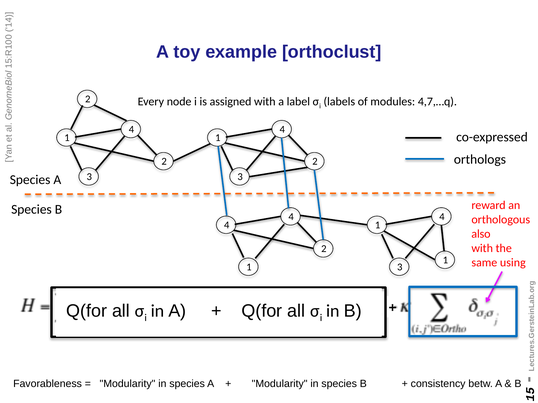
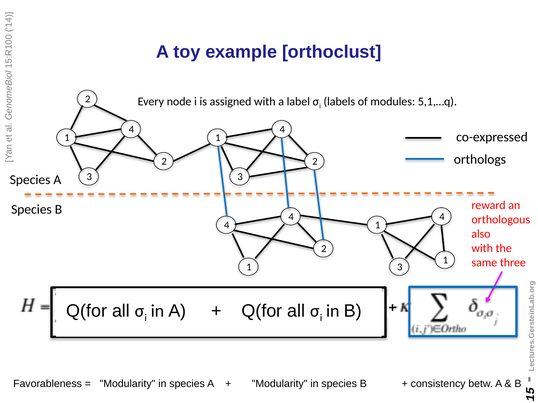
4,7,…q: 4,7,…q -> 5,1,…q
using: using -> three
